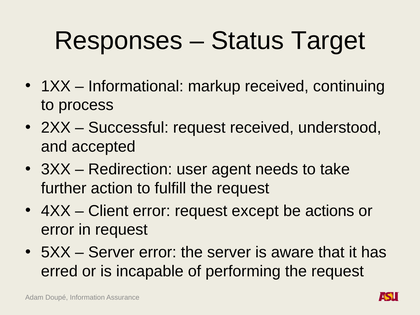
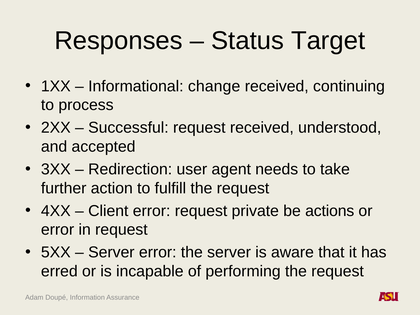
markup: markup -> change
except: except -> private
